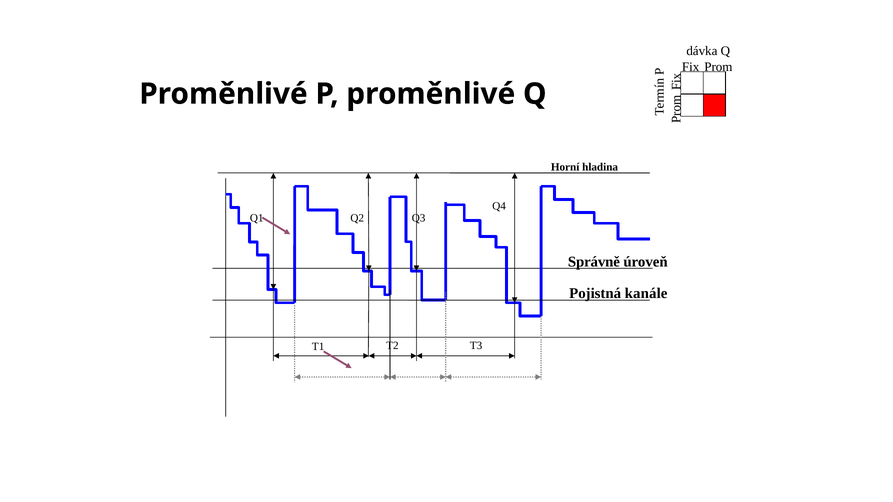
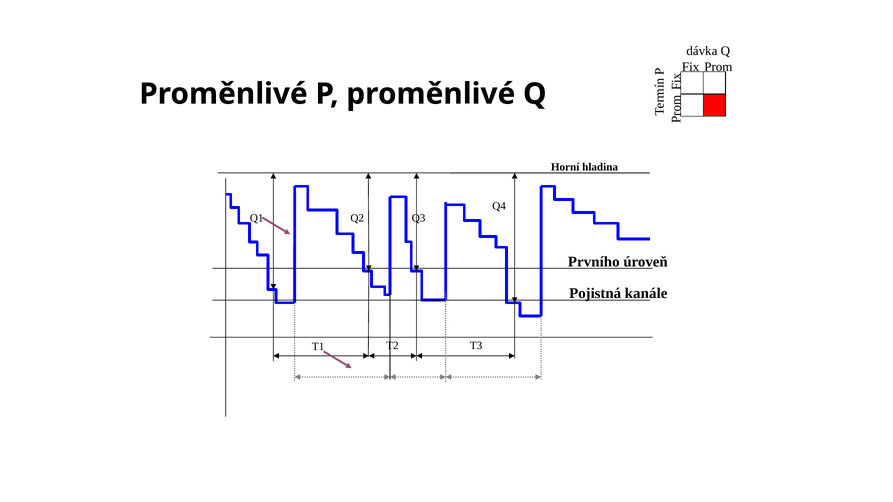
Správně: Správně -> Prvního
